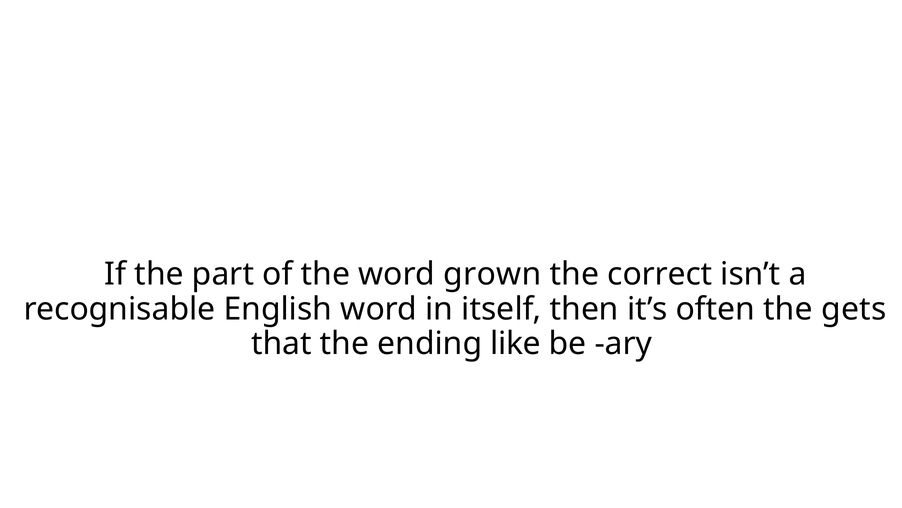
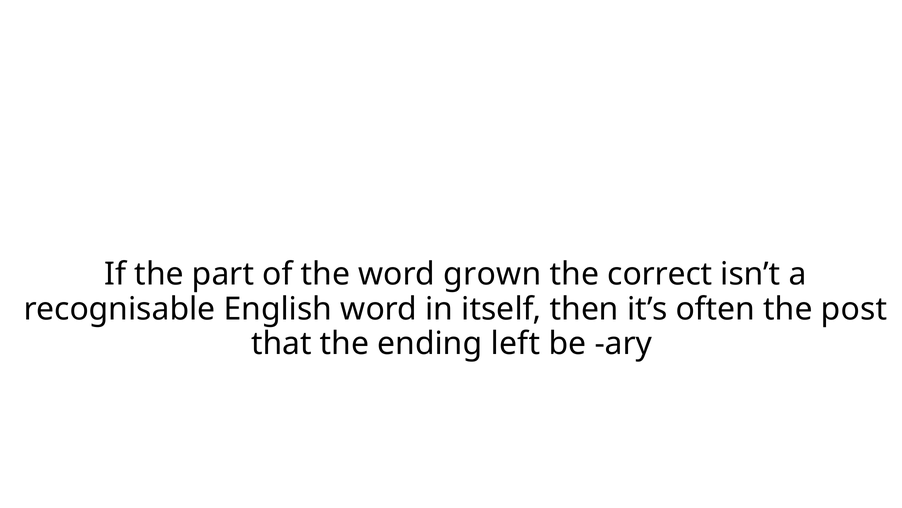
gets: gets -> post
like: like -> left
